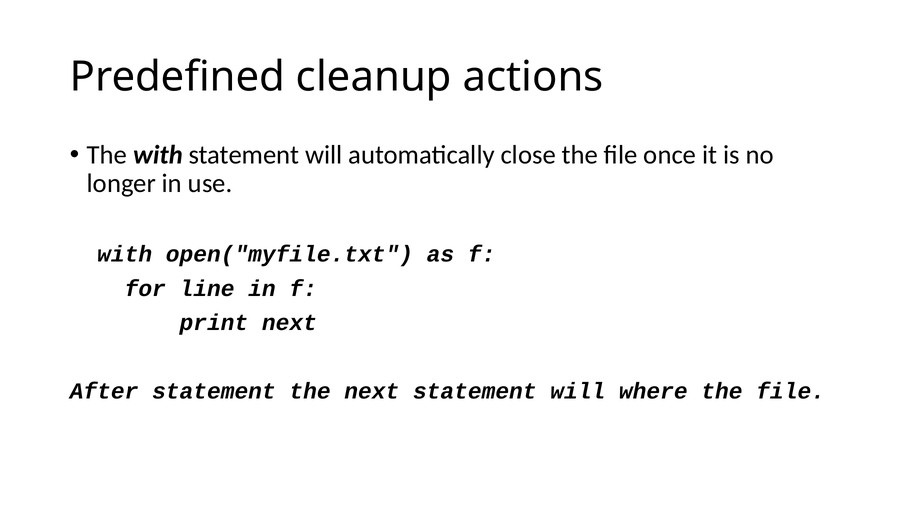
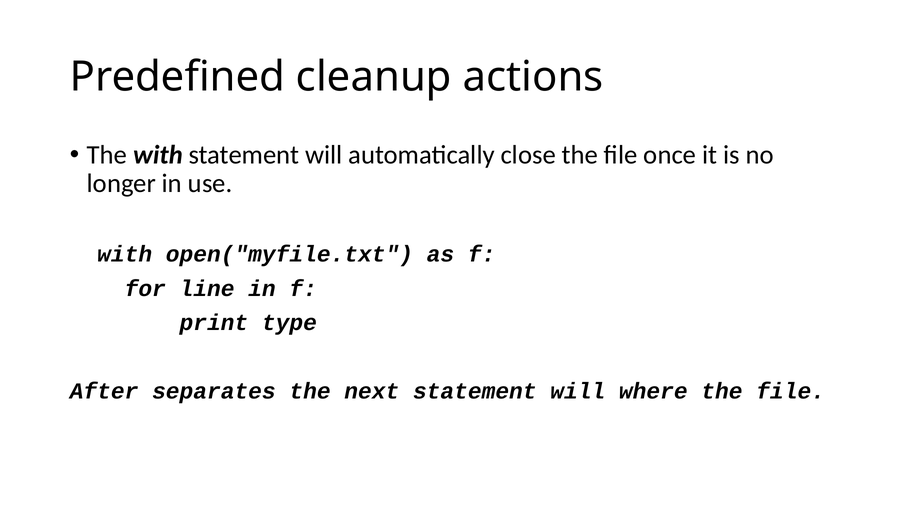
print next: next -> type
After statement: statement -> separates
